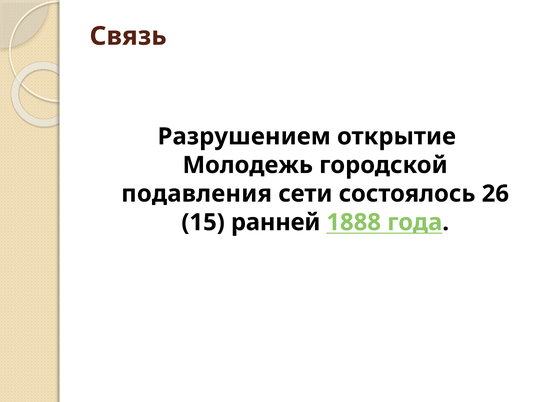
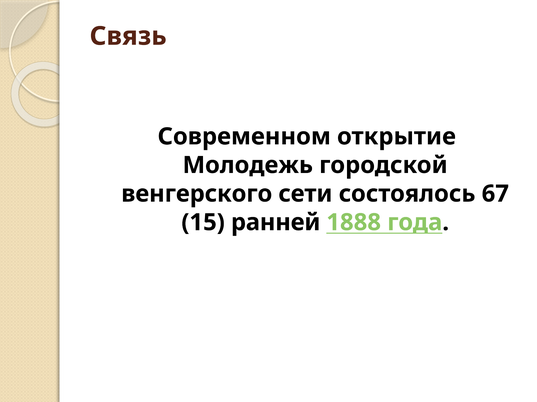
Разрушением: Разрушением -> Современном
подавления: подавления -> венгерского
26: 26 -> 67
